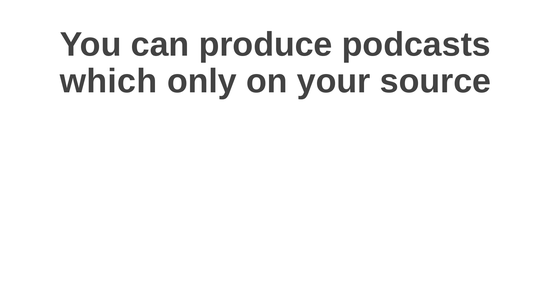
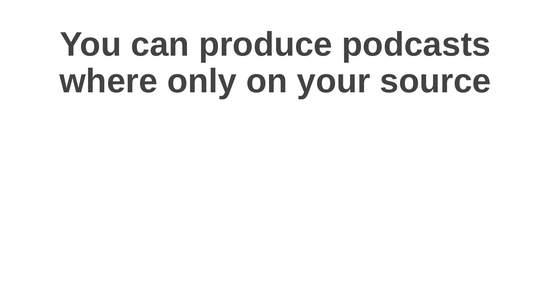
which: which -> where
